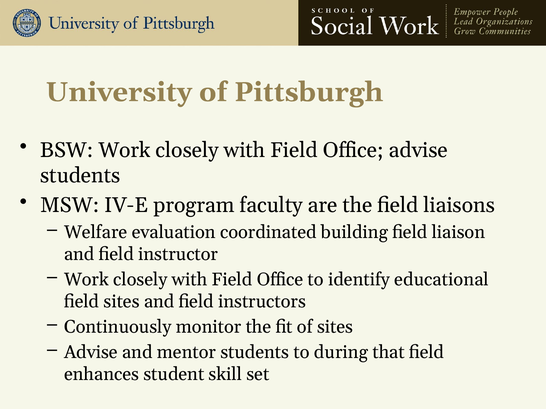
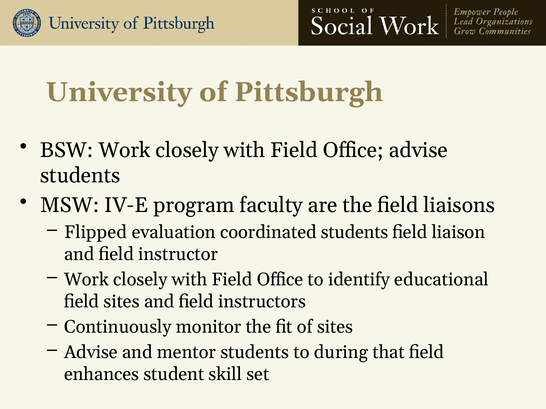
Welfare: Welfare -> Flipped
coordinated building: building -> students
